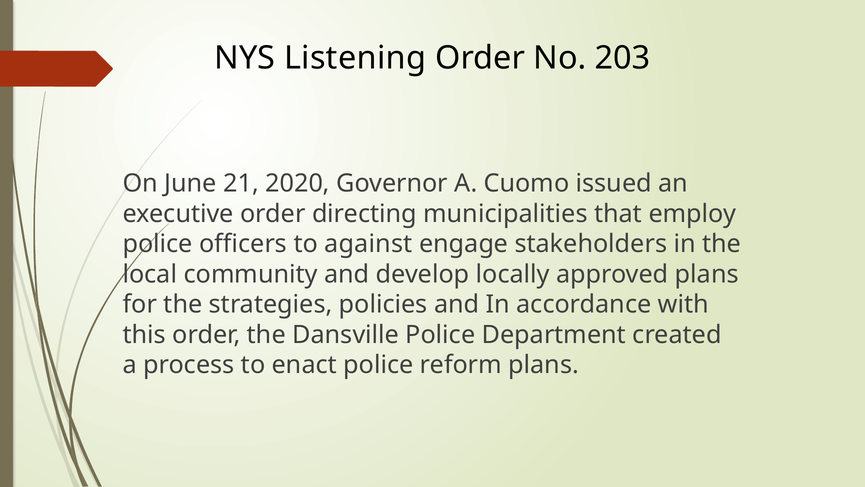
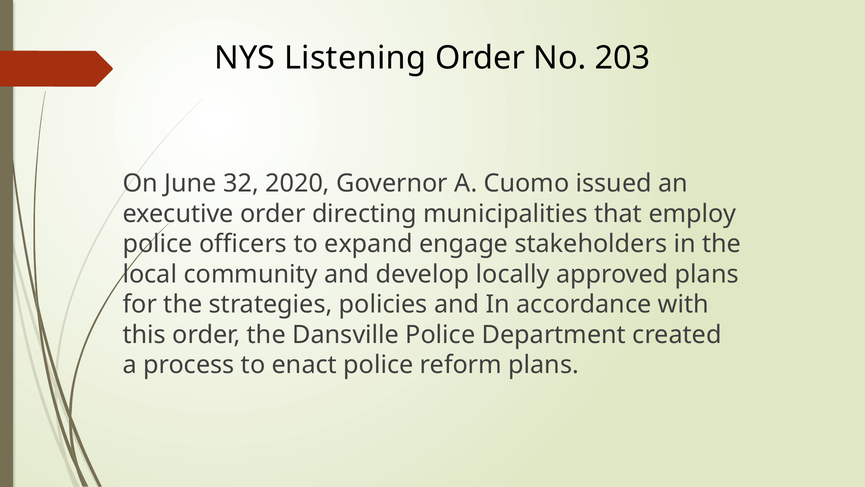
21: 21 -> 32
against: against -> expand
